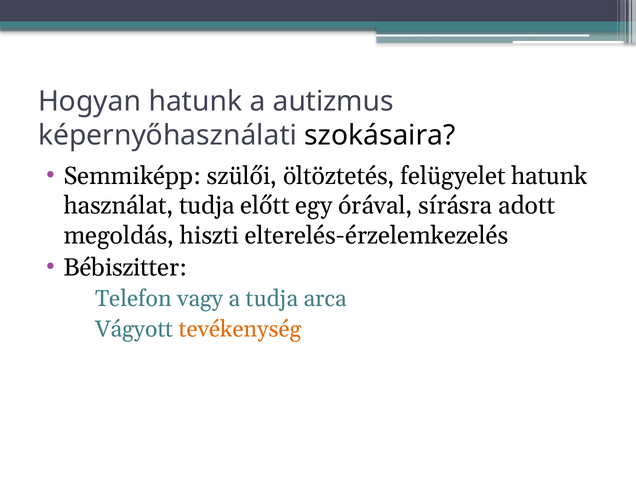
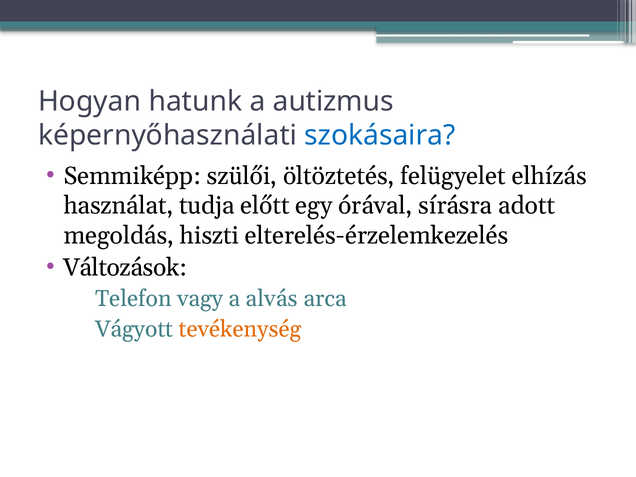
szokásaira colour: black -> blue
felügyelet hatunk: hatunk -> elhízás
Bébiszitter: Bébiszitter -> Változások
a tudja: tudja -> alvás
